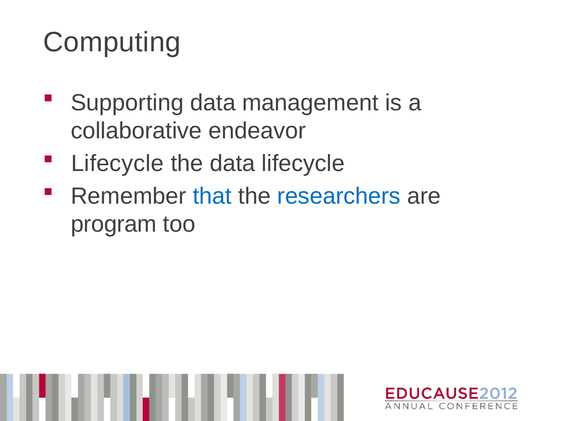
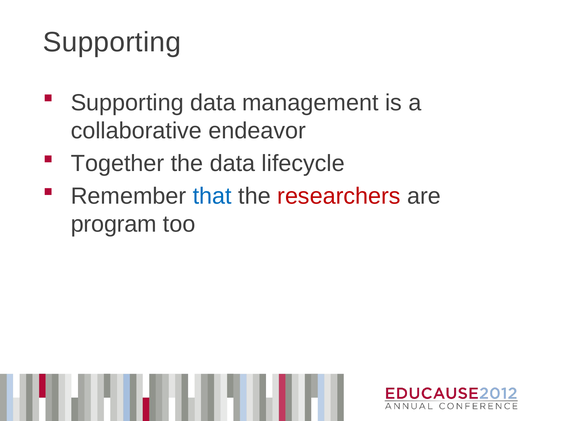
Computing at (112, 42): Computing -> Supporting
Lifecycle at (117, 163): Lifecycle -> Together
researchers colour: blue -> red
